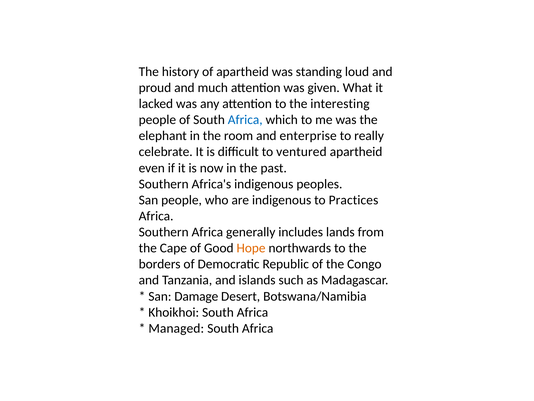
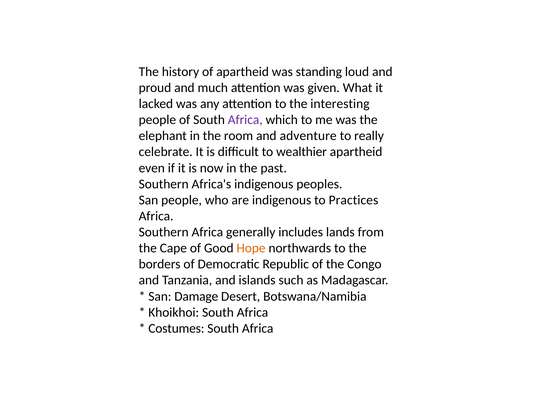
Africa at (245, 120) colour: blue -> purple
enterprise: enterprise -> adventure
ventured: ventured -> wealthier
Managed: Managed -> Costumes
